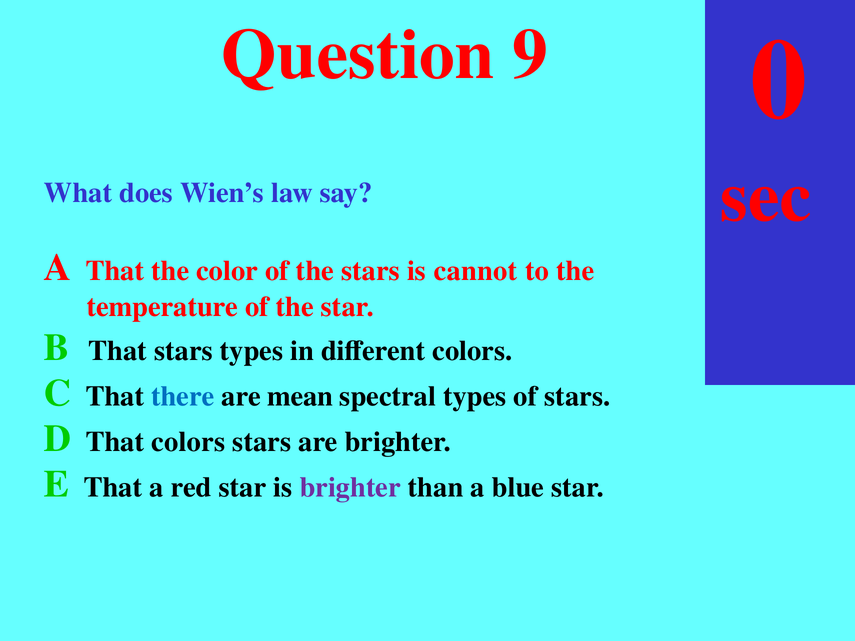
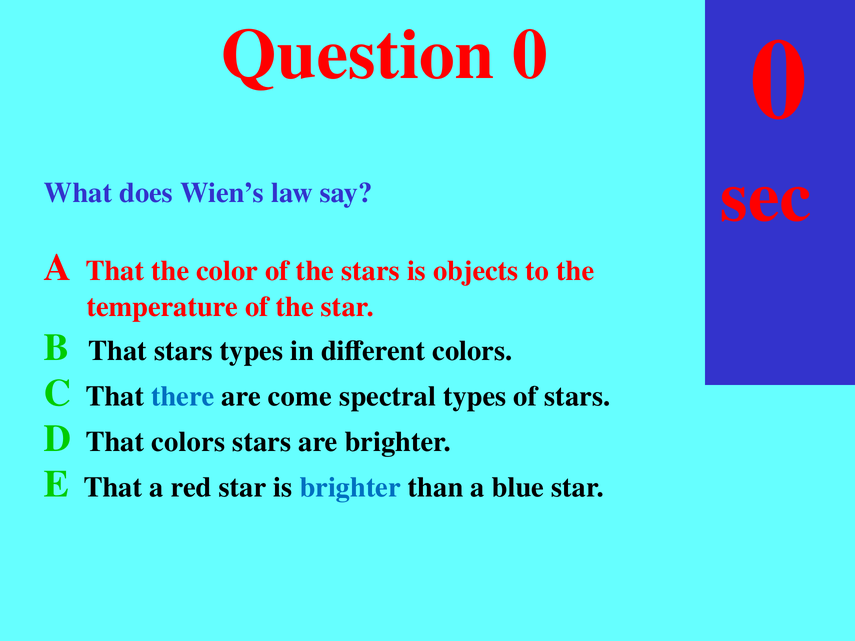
Question 9: 9 -> 0
cannot: cannot -> objects
mean: mean -> come
brighter at (350, 488) colour: purple -> blue
